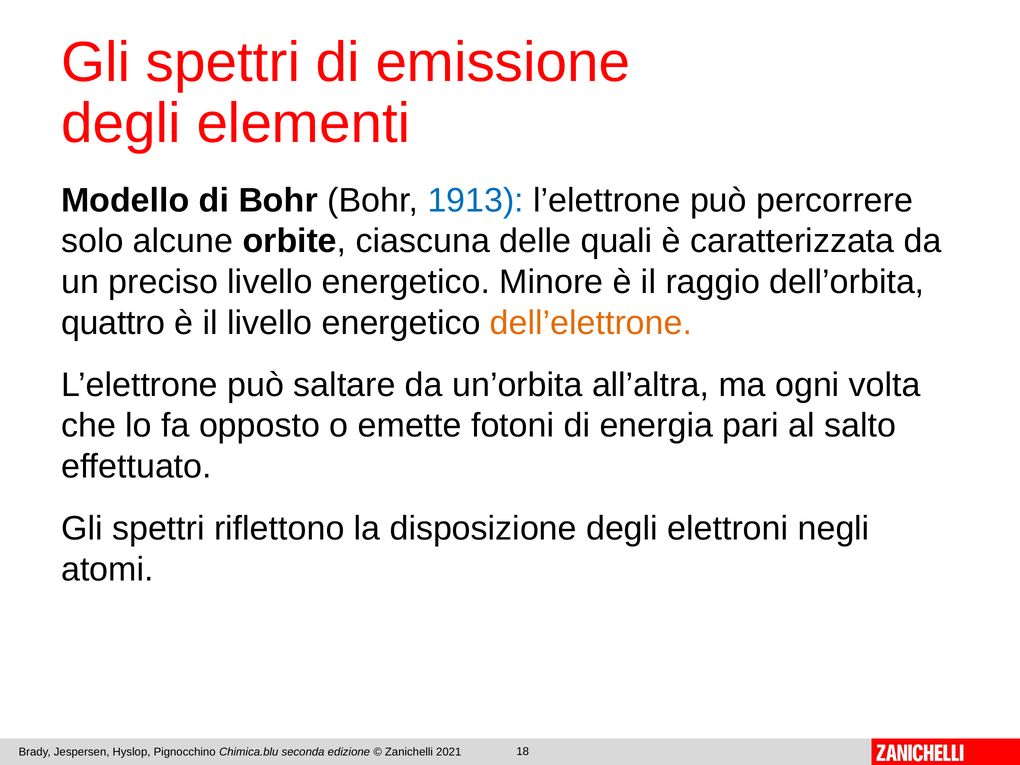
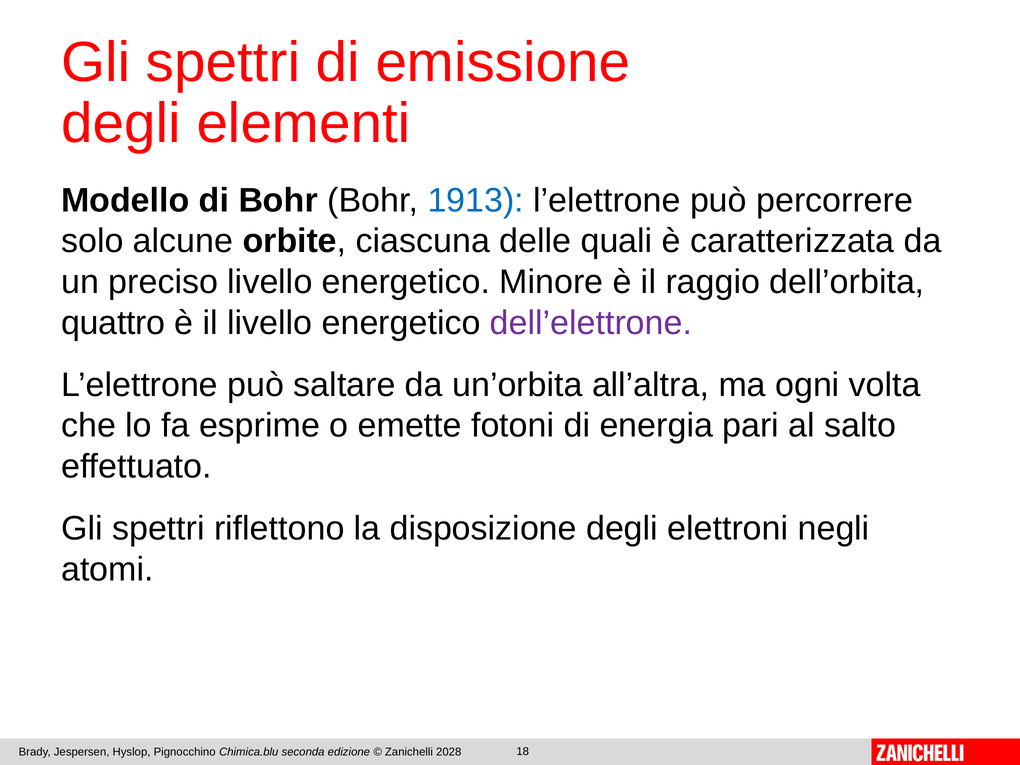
dell’elettrone colour: orange -> purple
opposto: opposto -> esprime
2021: 2021 -> 2028
